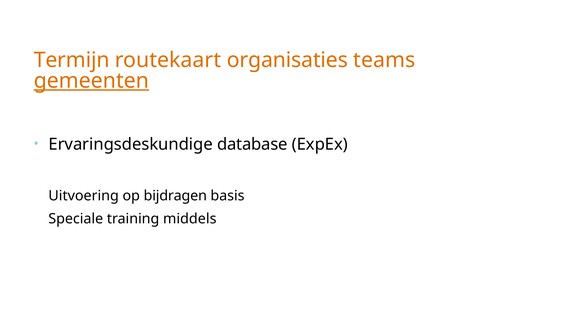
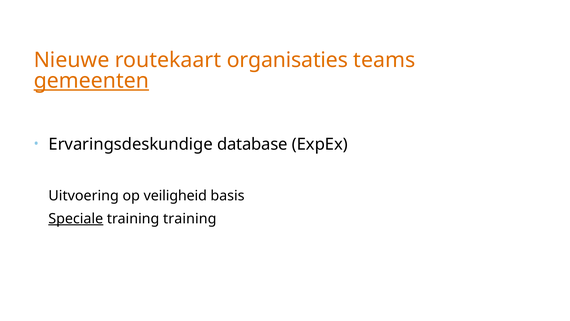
Termijn: Termijn -> Nieuwe
bijdragen: bijdragen -> veiligheid
Speciale underline: none -> present
training middels: middels -> training
